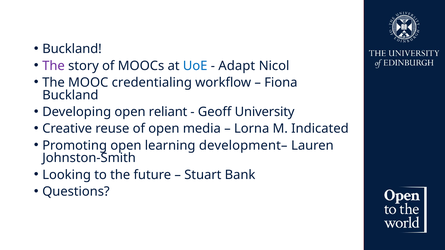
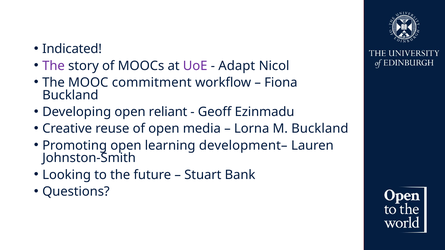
Buckland at (72, 49): Buckland -> Indicated
UoE colour: blue -> purple
credentialing: credentialing -> commitment
University: University -> Ezinmadu
M Indicated: Indicated -> Buckland
